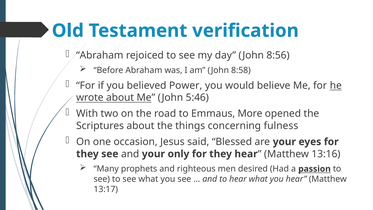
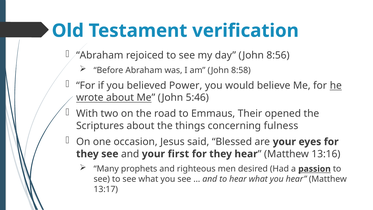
More: More -> Their
only: only -> first
